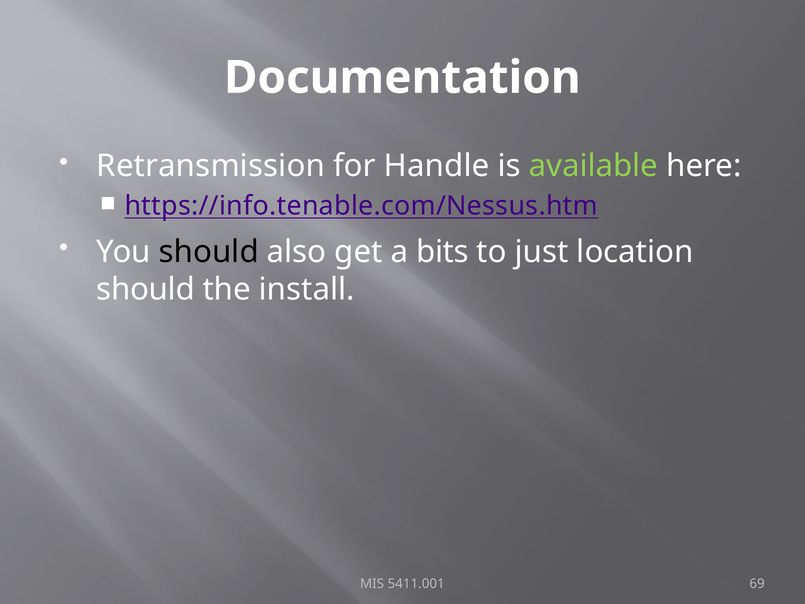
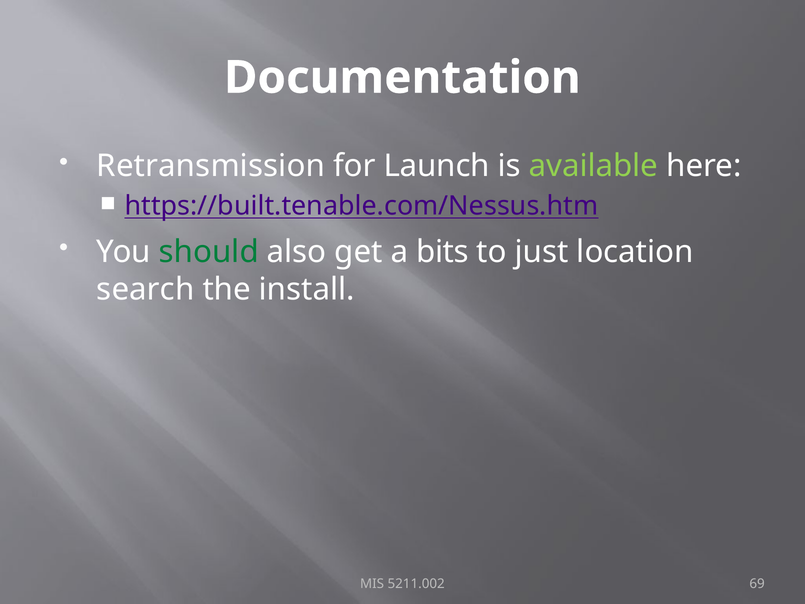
Handle: Handle -> Launch
https://info.tenable.com/Nessus.htm: https://info.tenable.com/Nessus.htm -> https://built.tenable.com/Nessus.htm
should at (209, 252) colour: black -> green
should at (146, 289): should -> search
5411.001: 5411.001 -> 5211.002
